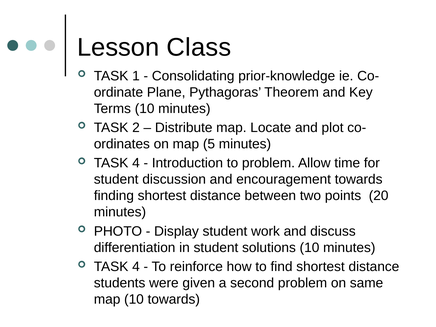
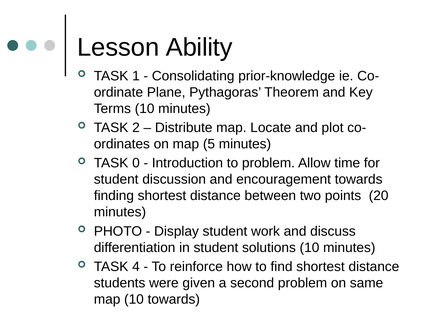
Class: Class -> Ability
4 at (136, 163): 4 -> 0
